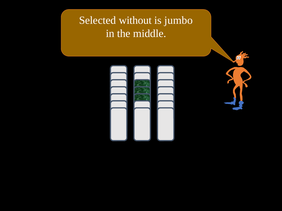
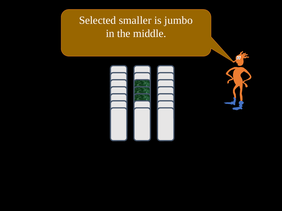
without: without -> smaller
